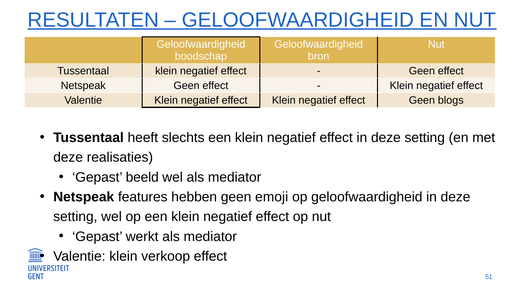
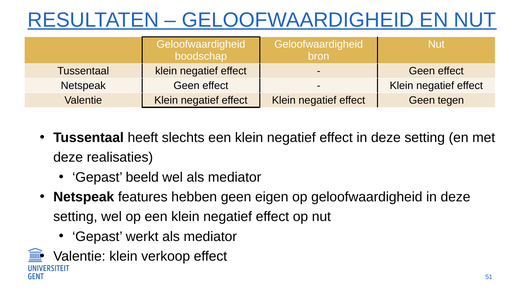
blogs: blogs -> tegen
emoji: emoji -> eigen
